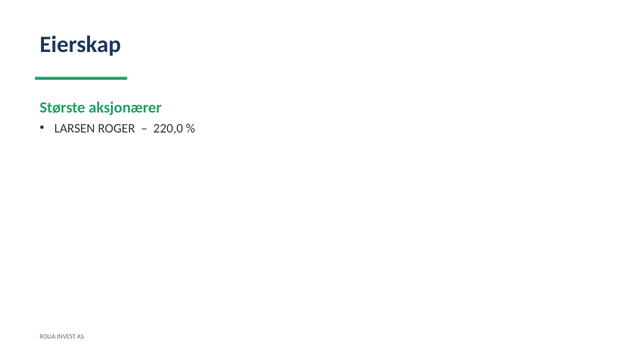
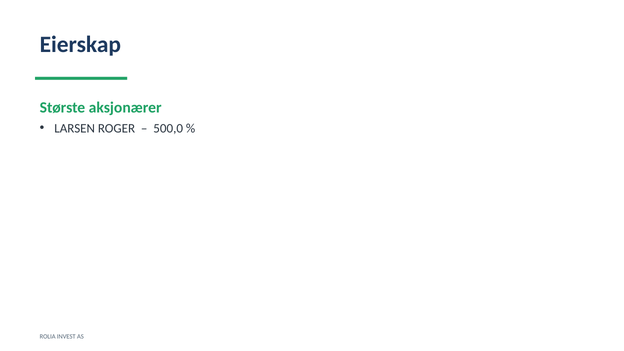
220,0: 220,0 -> 500,0
